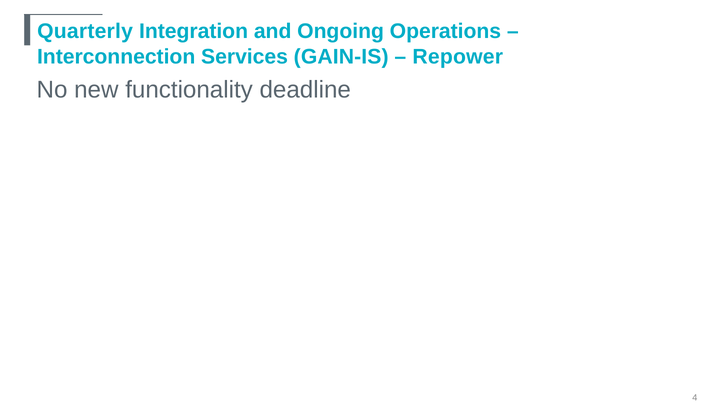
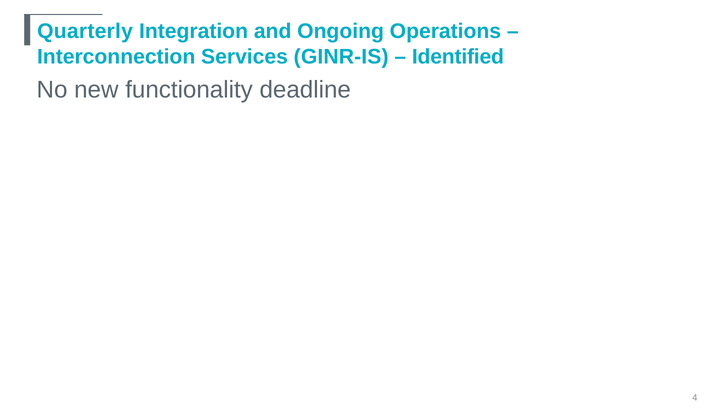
GAIN-IS: GAIN-IS -> GINR-IS
Repower: Repower -> Identified
